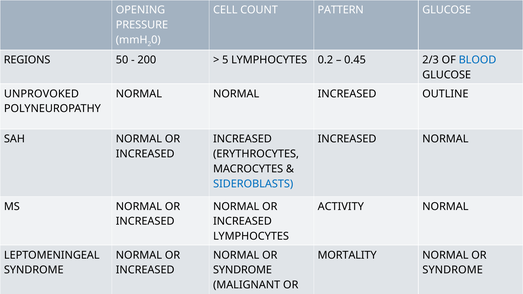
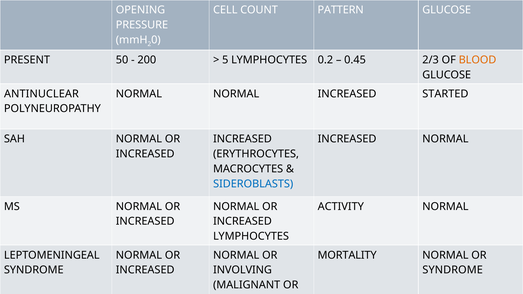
REGIONS: REGIONS -> PRESENT
BLOOD colour: blue -> orange
UNPROVOKED: UNPROVOKED -> ANTINUCLEAR
OUTLINE: OUTLINE -> STARTED
SYNDROME at (243, 270): SYNDROME -> INVOLVING
